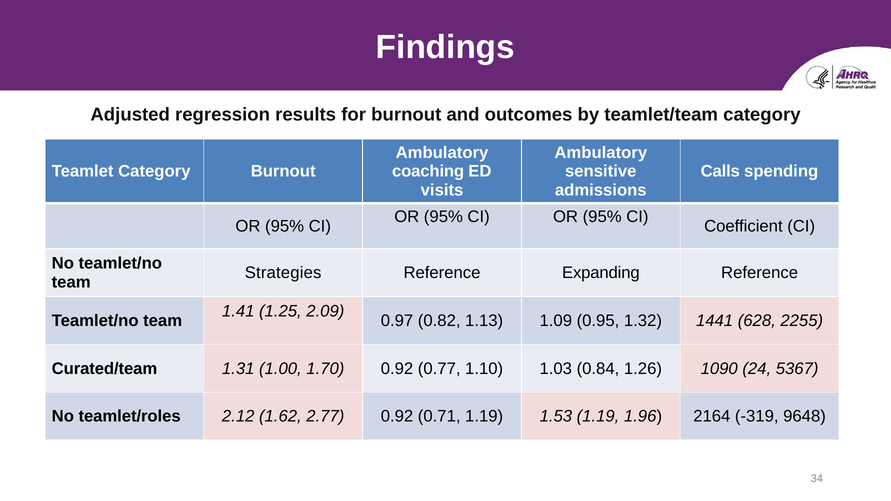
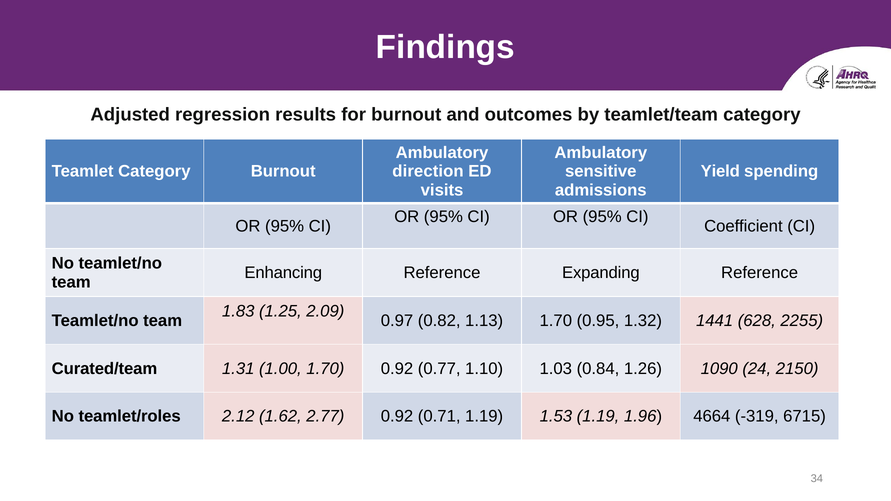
coaching: coaching -> direction
Calls: Calls -> Yield
Strategies: Strategies -> Enhancing
1.41: 1.41 -> 1.83
1.13 1.09: 1.09 -> 1.70
5367: 5367 -> 2150
2164: 2164 -> 4664
9648: 9648 -> 6715
